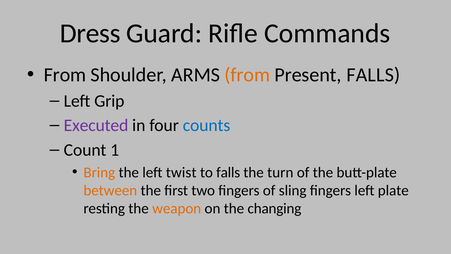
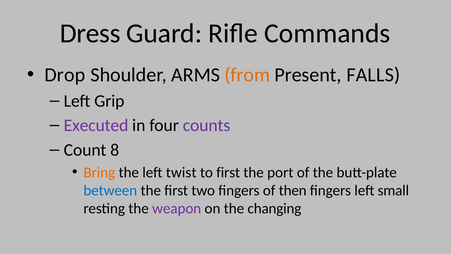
From at (65, 75): From -> Drop
counts colour: blue -> purple
1: 1 -> 8
to falls: falls -> first
turn: turn -> port
between colour: orange -> blue
sling: sling -> then
plate: plate -> small
weapon colour: orange -> purple
